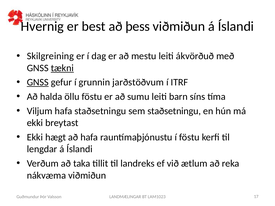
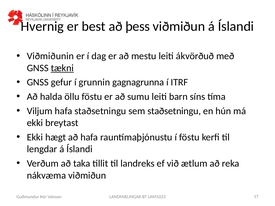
Skilgreining: Skilgreining -> Viðmiðunin
GNSS at (38, 82) underline: present -> none
jarðstöðvum: jarðstöðvum -> gagnagrunna
